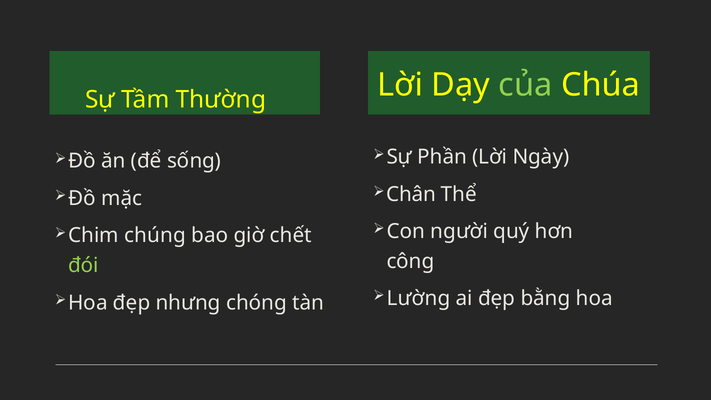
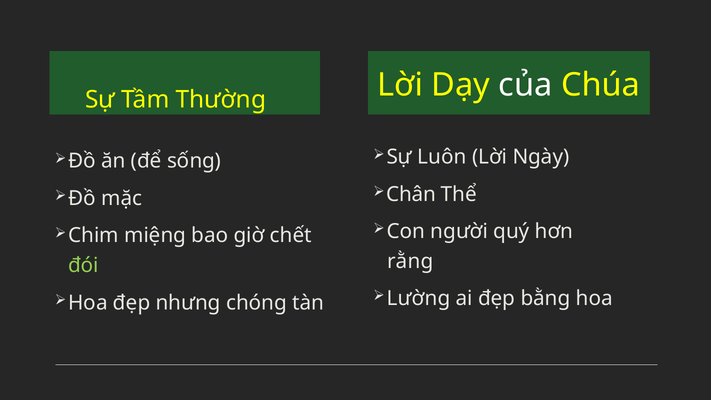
của colour: light green -> white
Phần: Phần -> Luôn
chúng: chúng -> miệng
công: công -> rằng
